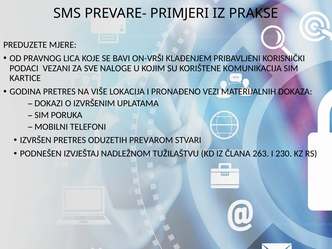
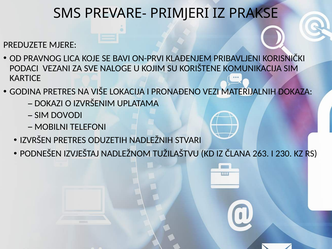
ON-VRŠI: ON-VRŠI -> ON-PRVI
PORUKA: PORUKA -> DOVODI
PREVAROM: PREVAROM -> NADLEŽNIH
